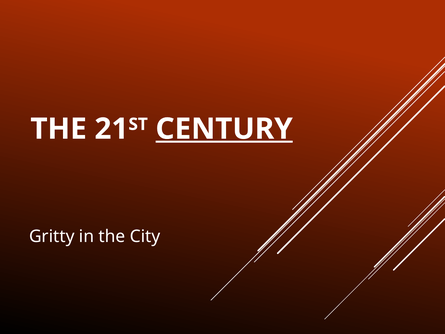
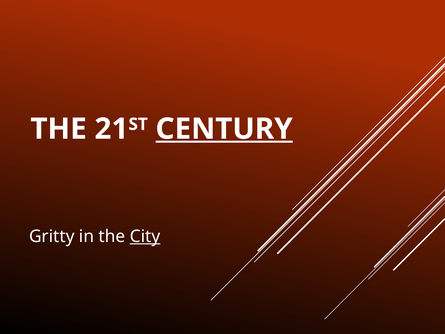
City underline: none -> present
